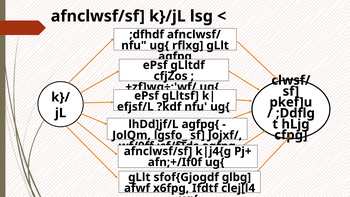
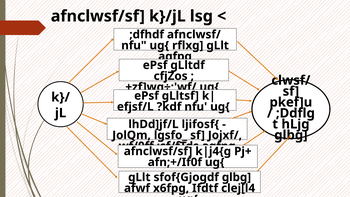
agfpg{: agfpg{ -> ljifosf{
cfpg at (291, 135): cfpg -> glbg
